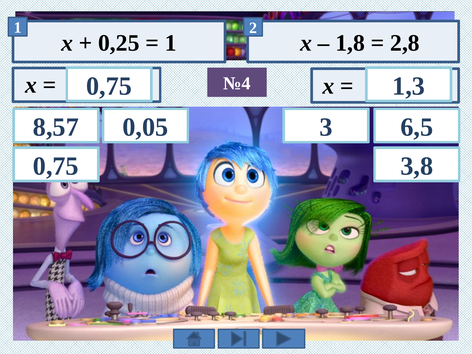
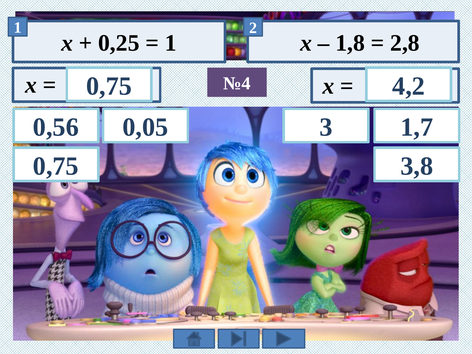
1,3: 1,3 -> 4,2
8,57: 8,57 -> 0,56
6,5: 6,5 -> 1,7
